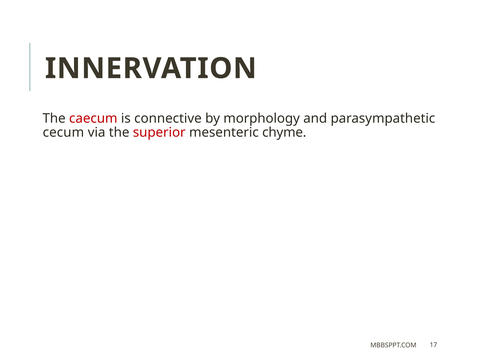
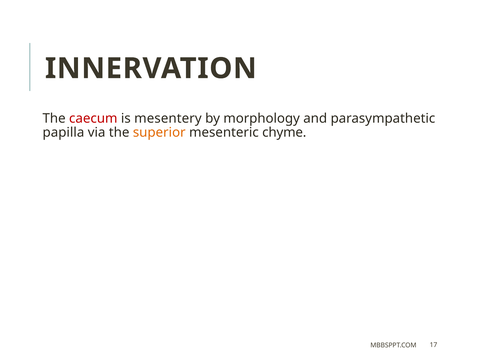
connective: connective -> mesentery
cecum: cecum -> papilla
superior colour: red -> orange
